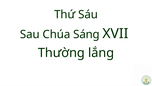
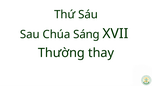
lắng: lắng -> thay
